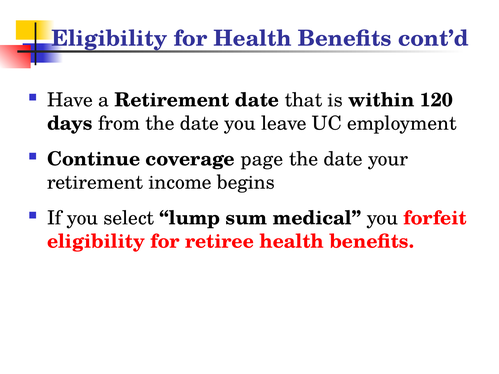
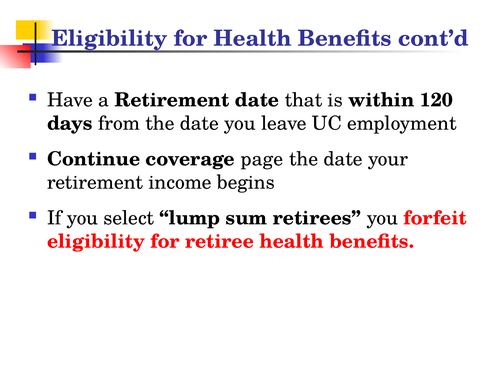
medical: medical -> retirees
